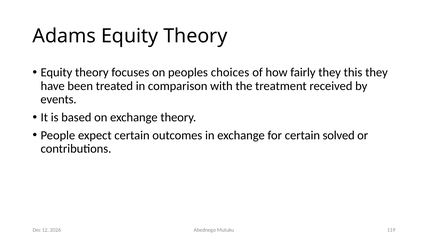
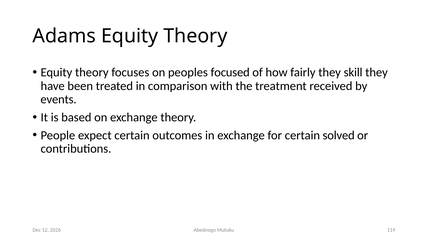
choices: choices -> focused
this: this -> skill
